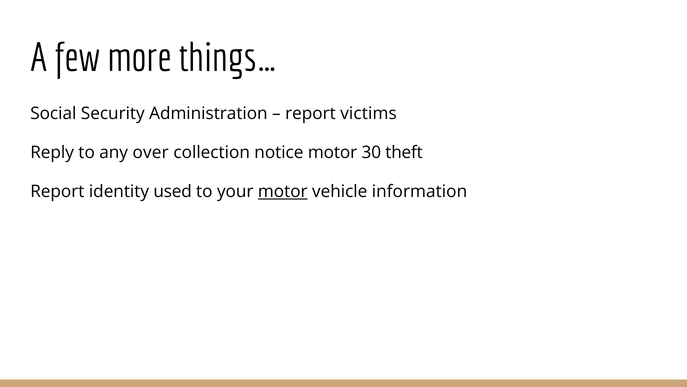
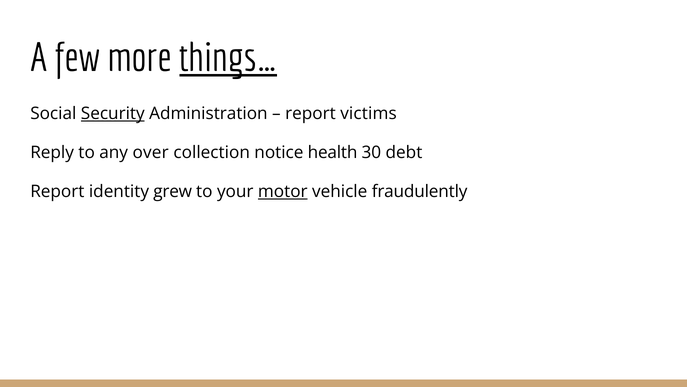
things… underline: none -> present
Security underline: none -> present
notice motor: motor -> health
theft: theft -> debt
used: used -> grew
information: information -> fraudulently
